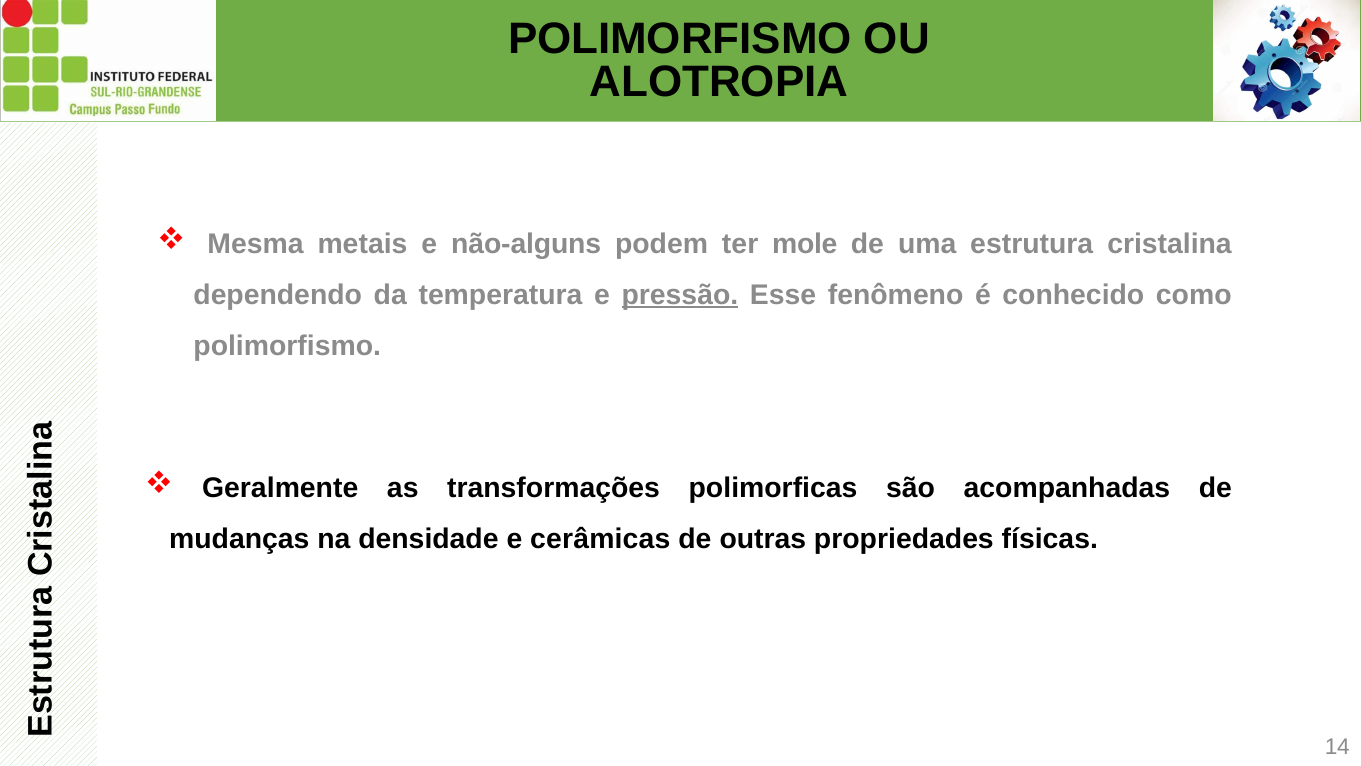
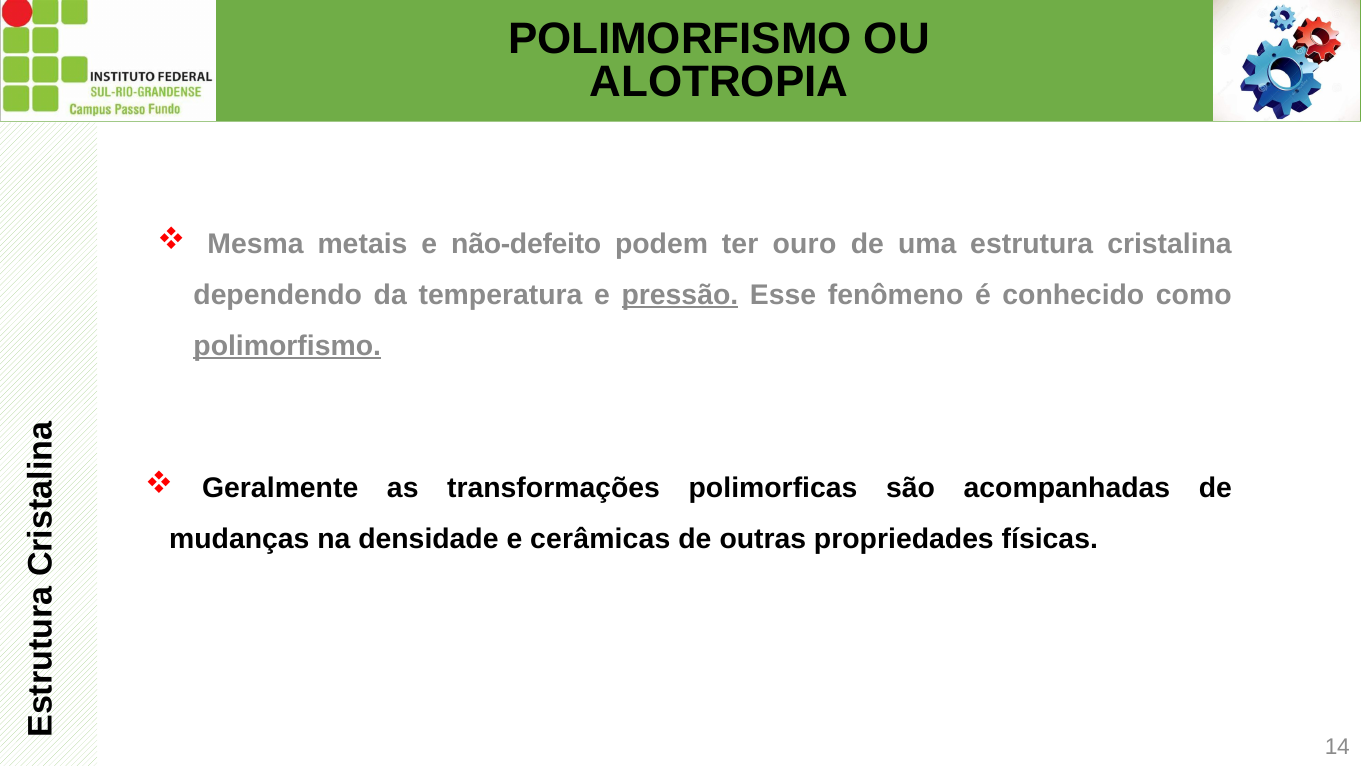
não-alguns: não-alguns -> não-defeito
mole: mole -> ouro
polimorfismo at (287, 346) underline: none -> present
